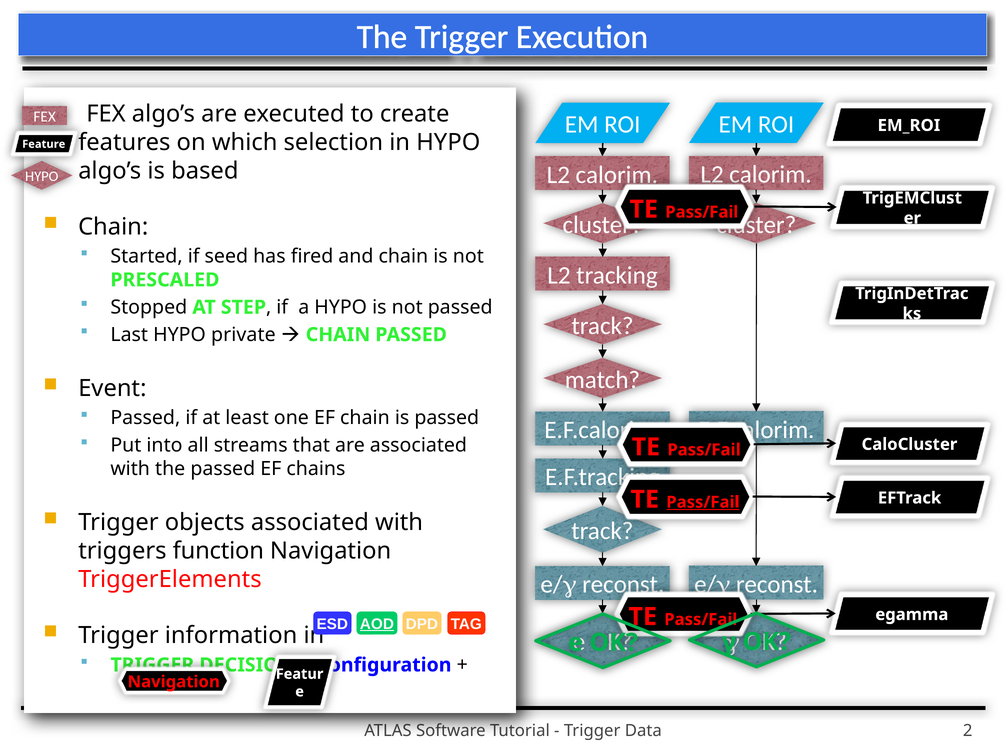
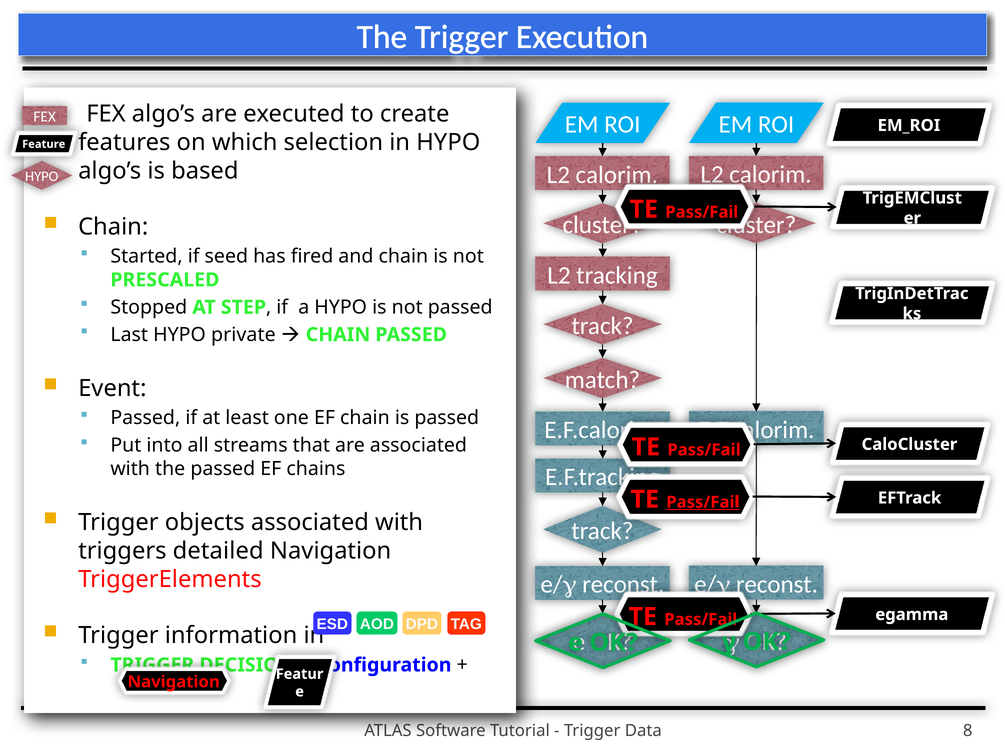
function: function -> detailed
AOD underline: present -> none
2: 2 -> 8
